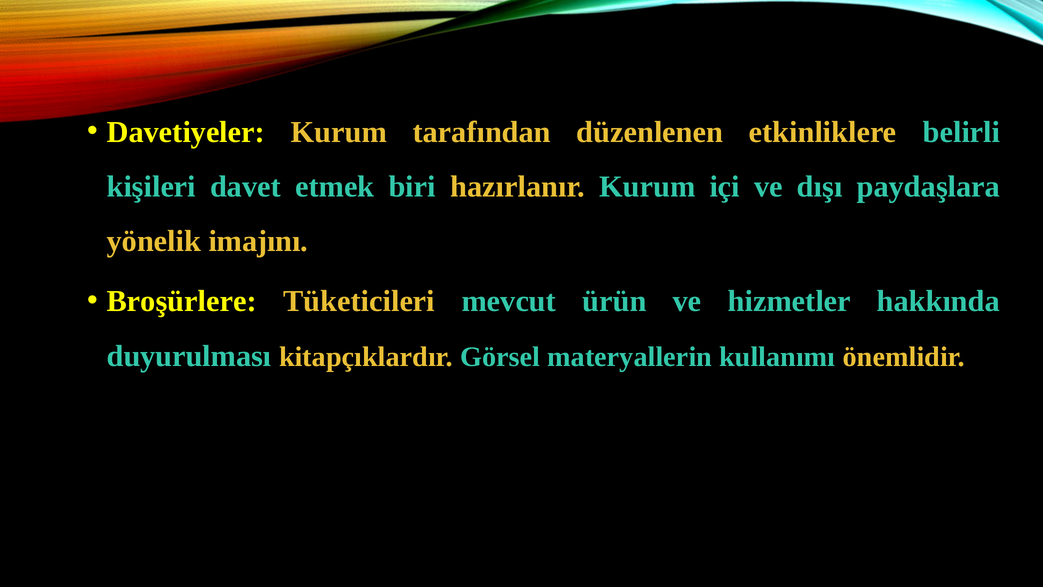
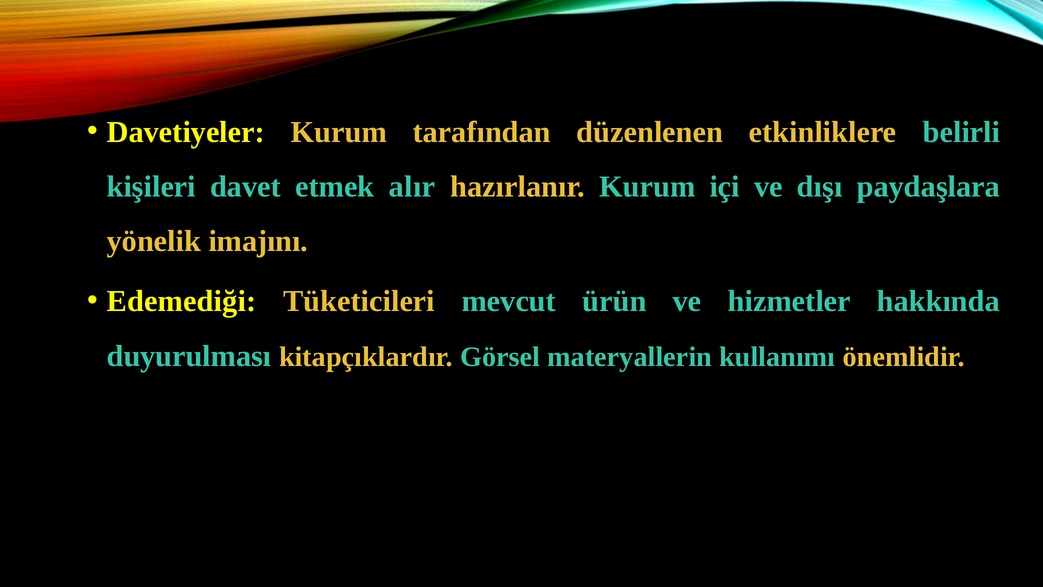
biri: biri -> alır
Broşürlere: Broşürlere -> Edemediği
